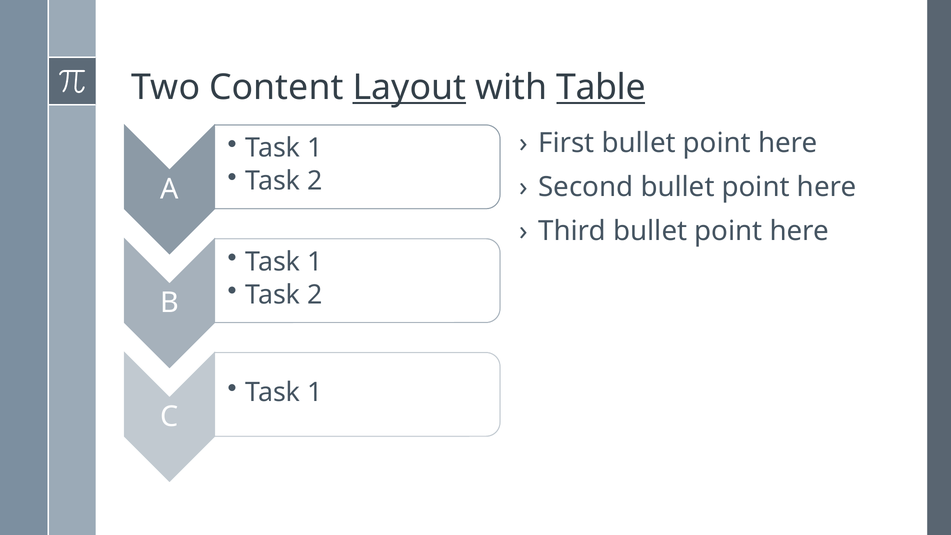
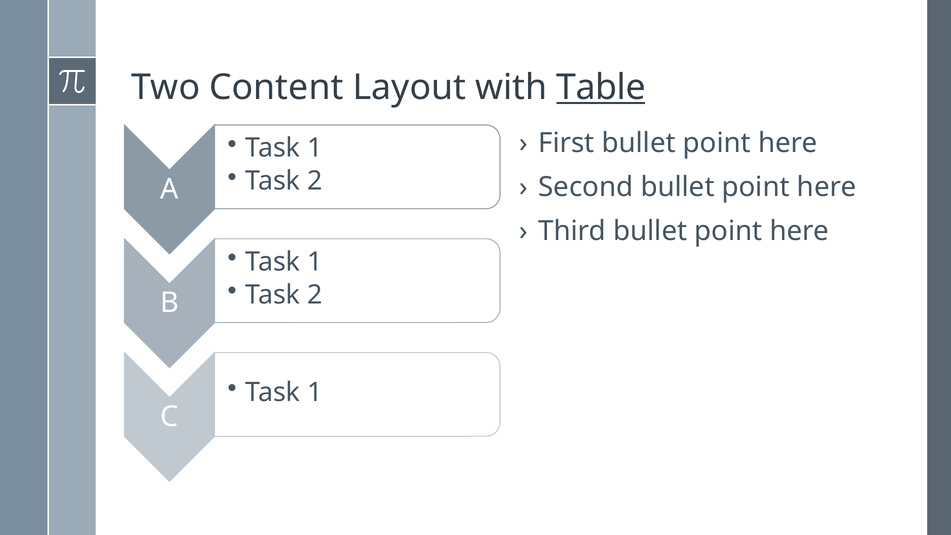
Layout underline: present -> none
